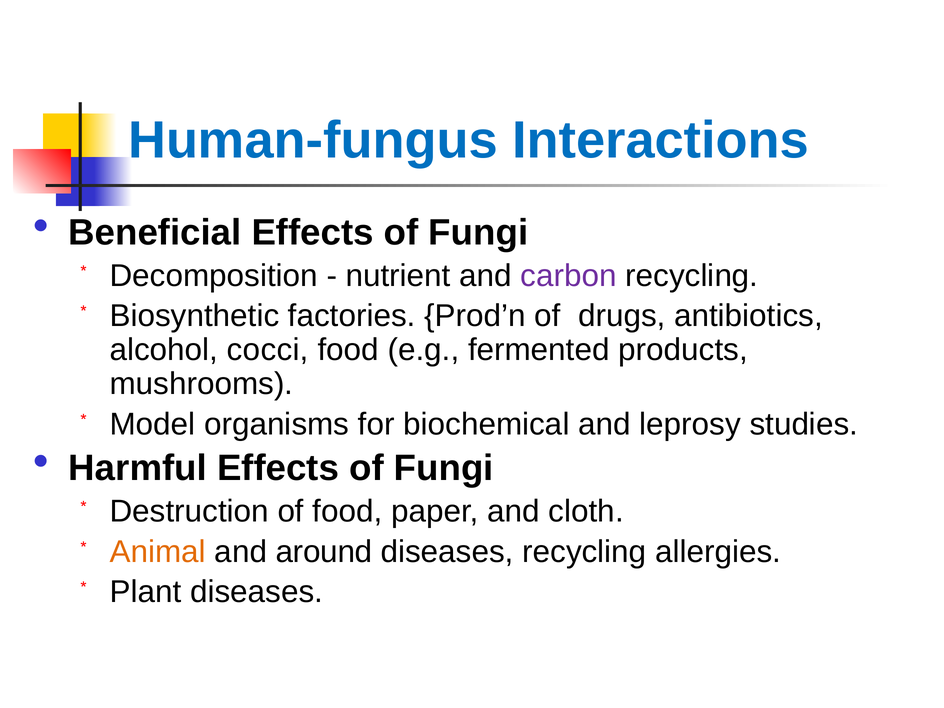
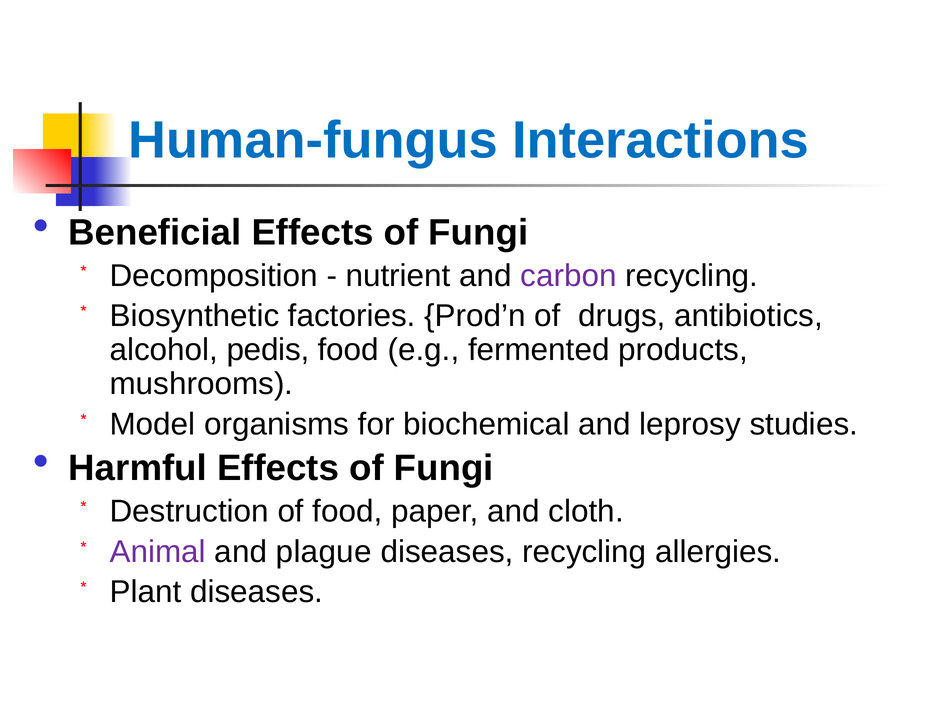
cocci: cocci -> pedis
Animal colour: orange -> purple
around: around -> plague
